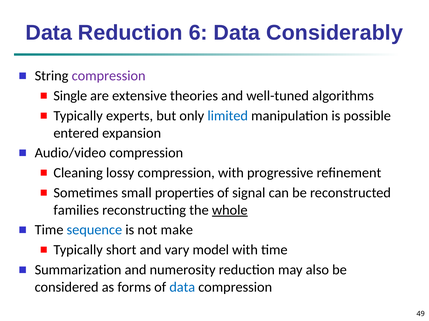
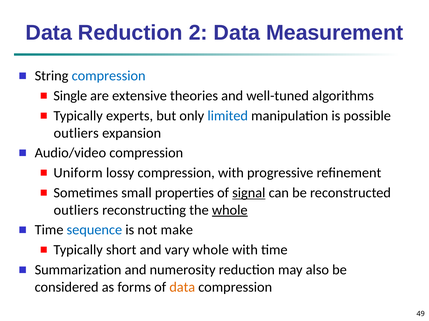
6: 6 -> 2
Considerably: Considerably -> Measurement
compression at (109, 76) colour: purple -> blue
entered at (76, 133): entered -> outliers
Cleaning: Cleaning -> Uniform
signal underline: none -> present
families at (76, 210): families -> outliers
vary model: model -> whole
data at (182, 288) colour: blue -> orange
